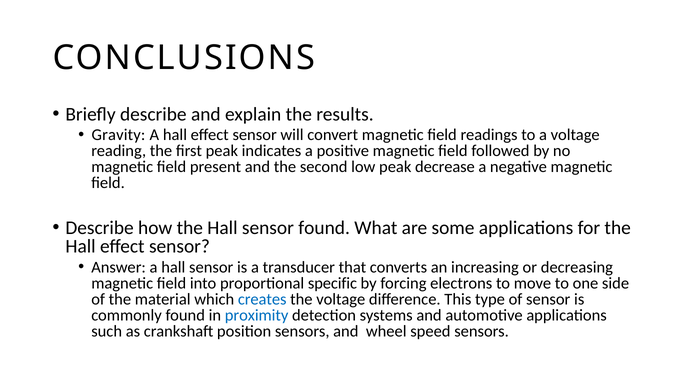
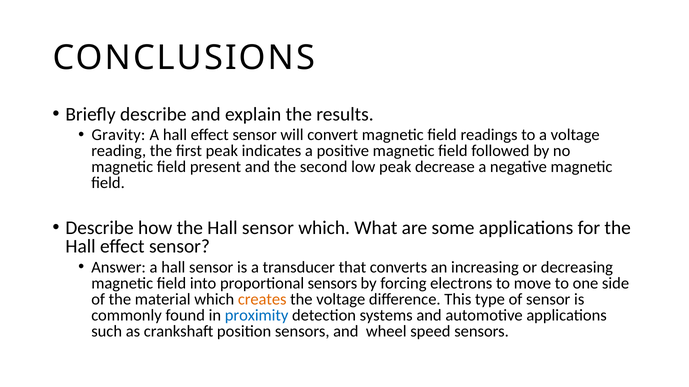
sensor found: found -> which
proportional specific: specific -> sensors
creates colour: blue -> orange
